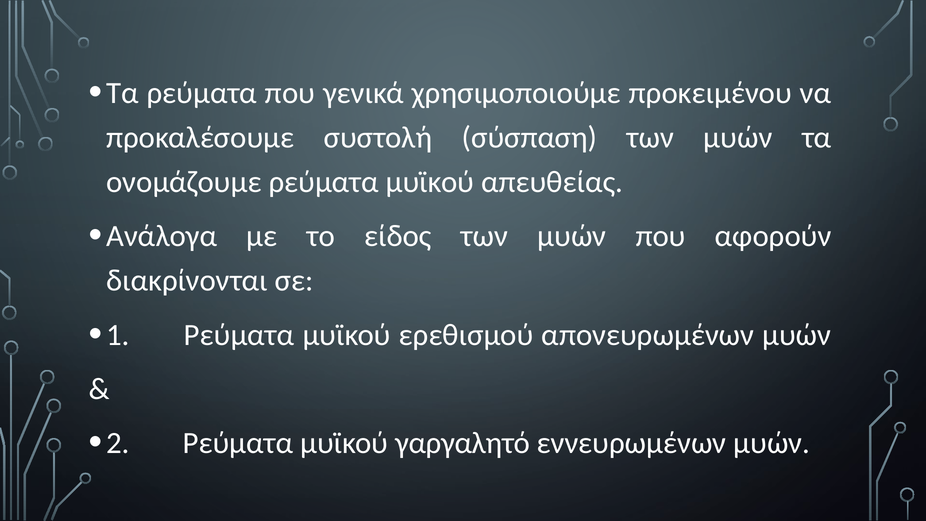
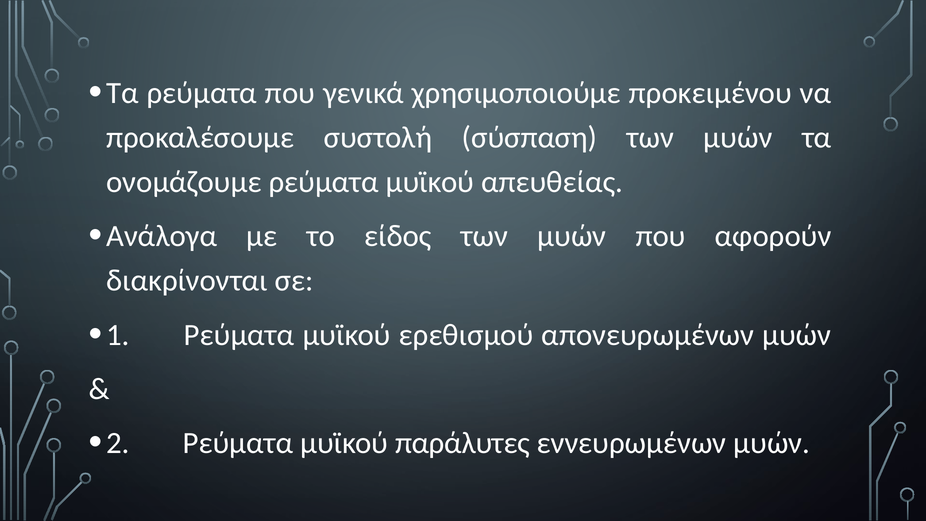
γαργαλητό: γαργαλητό -> παράλυτες
